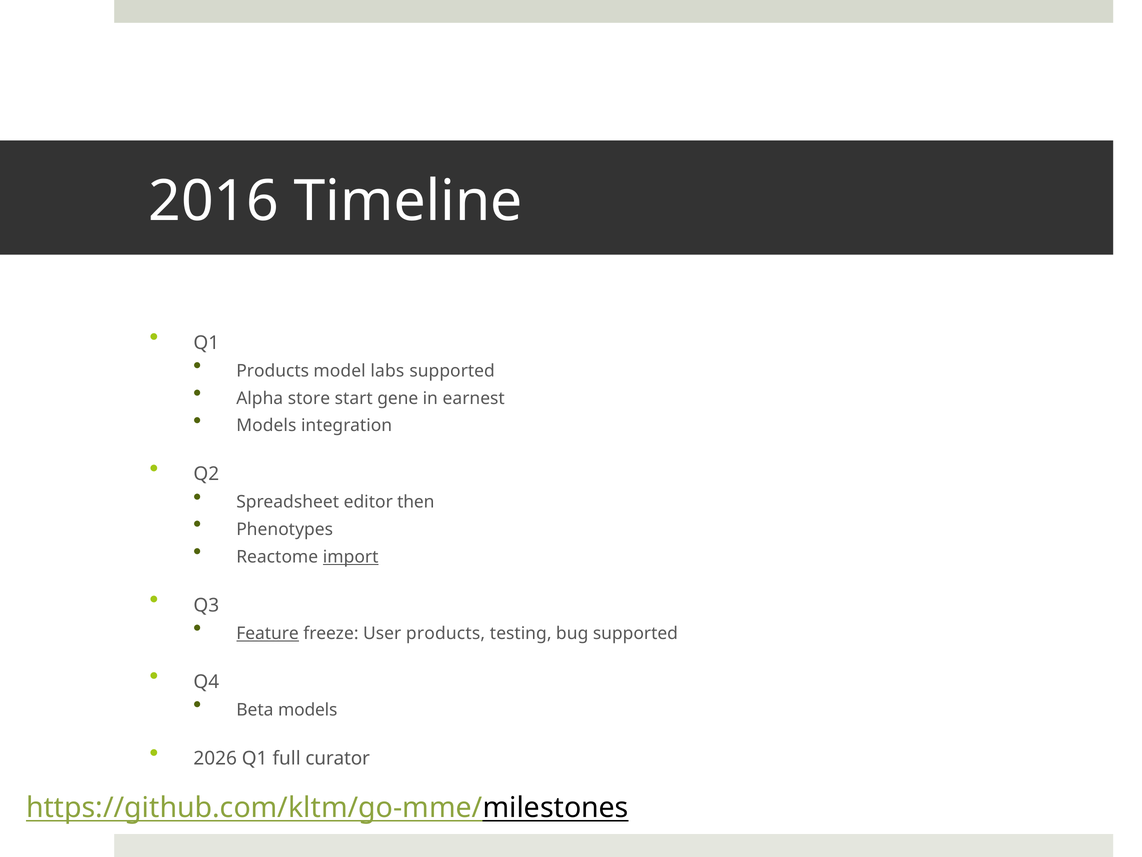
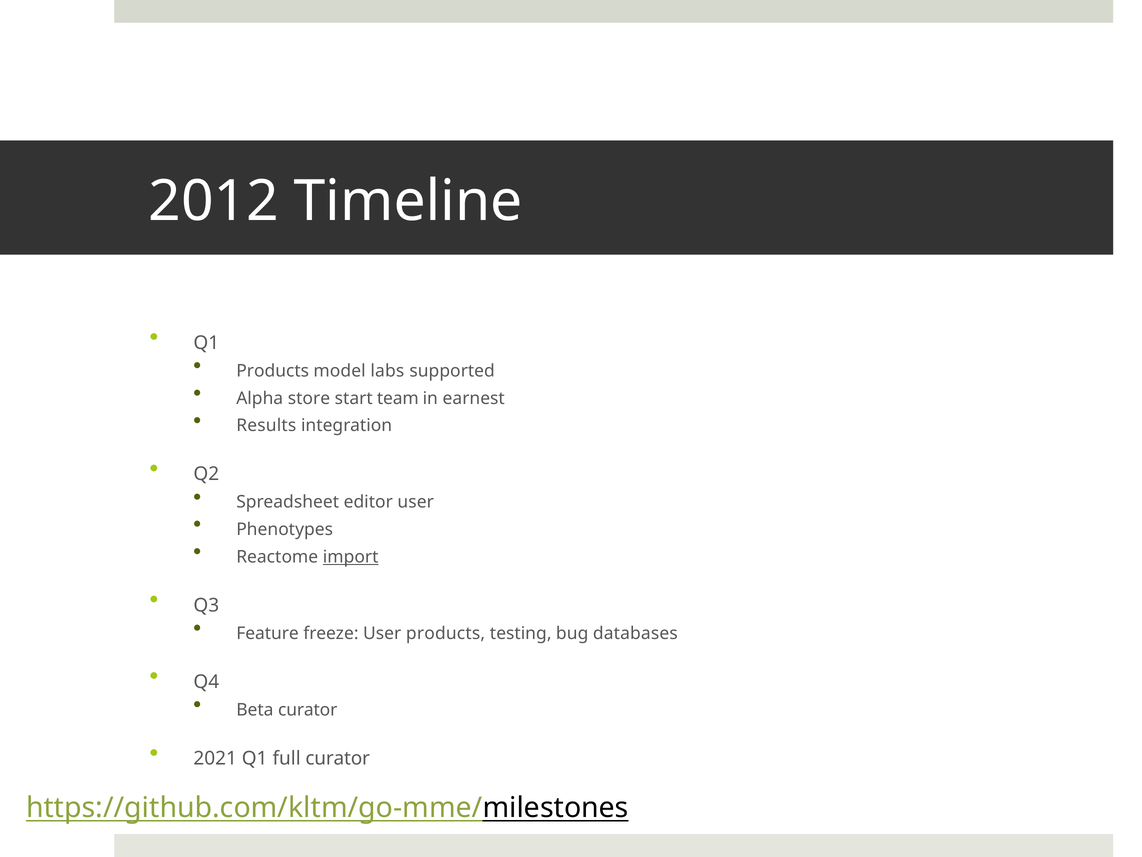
2016: 2016 -> 2012
gene: gene -> team
Models at (266, 425): Models -> Results
editor then: then -> user
Feature underline: present -> none
bug supported: supported -> databases
Beta models: models -> curator
2026: 2026 -> 2021
